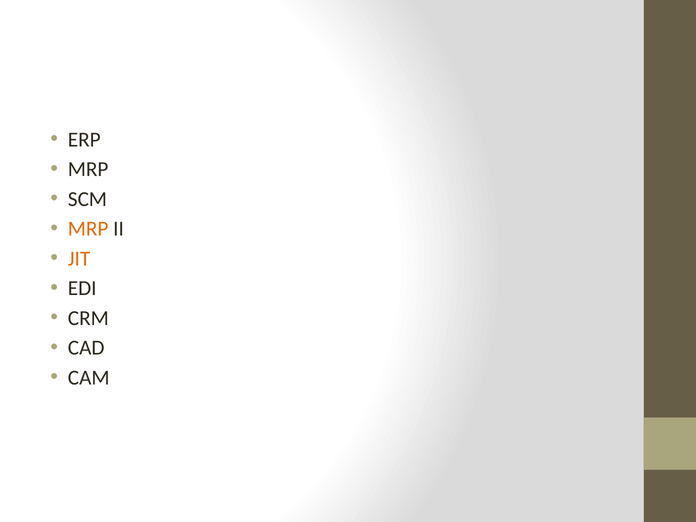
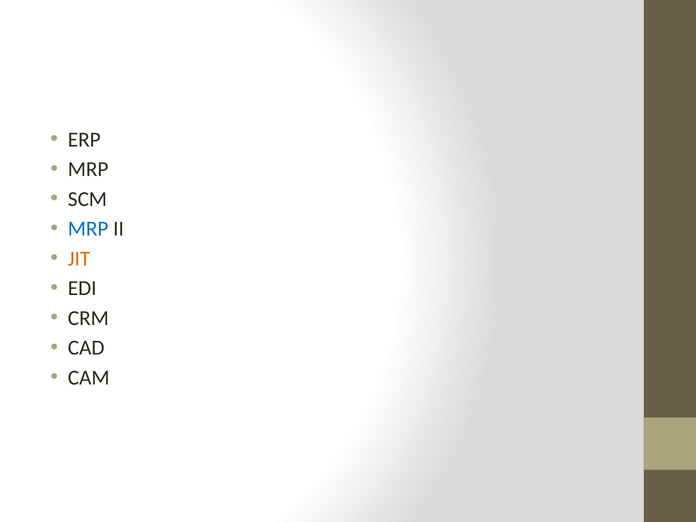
MRP at (88, 229) colour: orange -> blue
